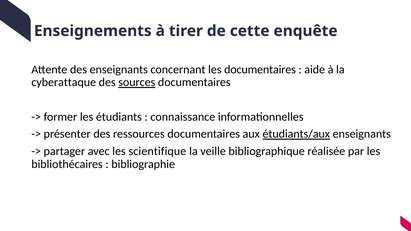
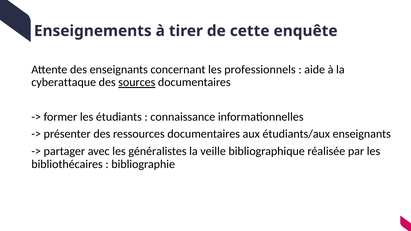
les documentaires: documentaires -> professionnels
étudiants/aux underline: present -> none
scientifique: scientifique -> généralistes
